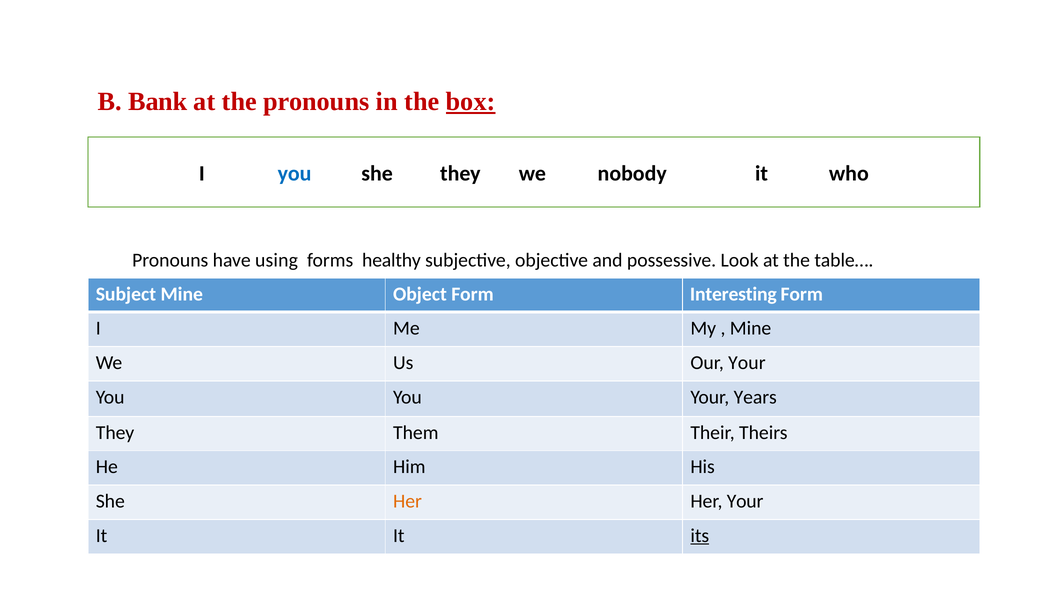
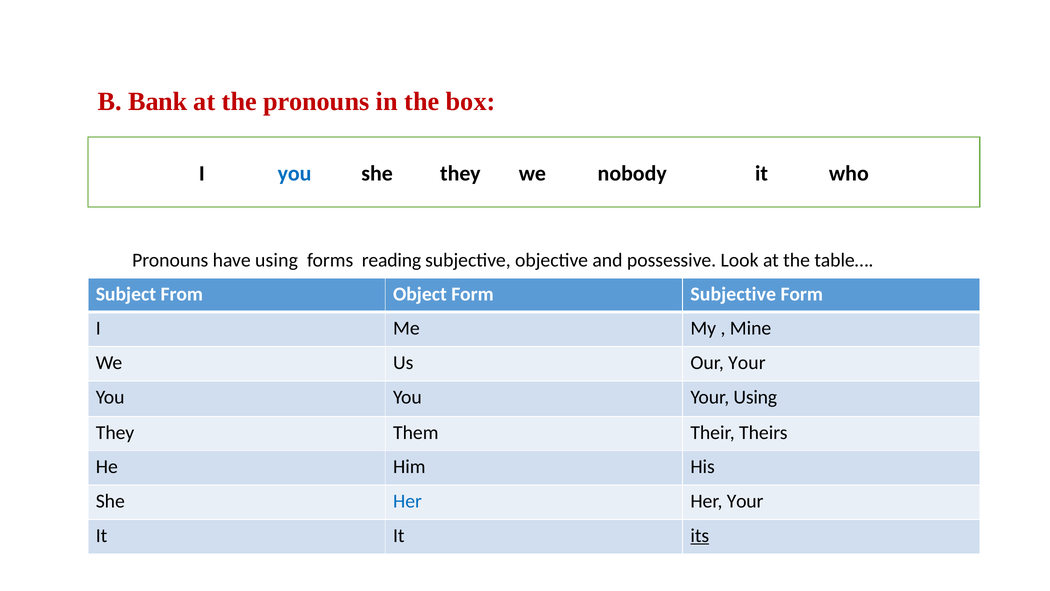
box underline: present -> none
healthy: healthy -> reading
Subject Mine: Mine -> From
Form Interesting: Interesting -> Subjective
Your Years: Years -> Using
Her at (408, 501) colour: orange -> blue
